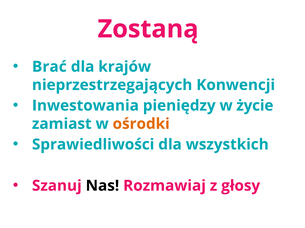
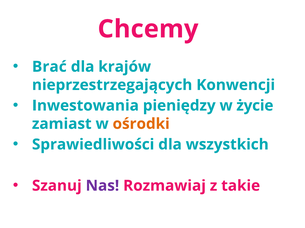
Zostaną: Zostaną -> Chcemy
Nas colour: black -> purple
głosy: głosy -> takie
